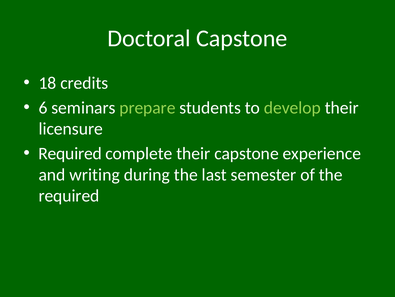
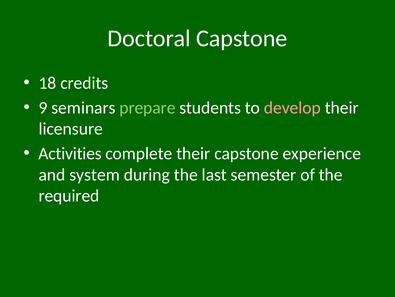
6: 6 -> 9
develop colour: light green -> pink
Required at (70, 153): Required -> Activities
writing: writing -> system
